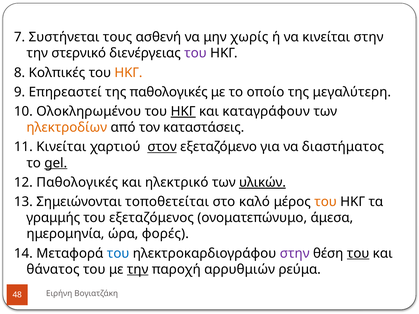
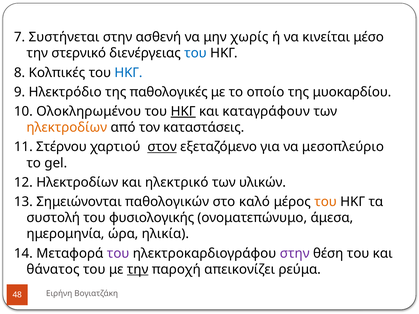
Συστήνεται τους: τους -> στην
κινείται στην: στην -> μέσο
του at (195, 53) colour: purple -> blue
ΗΚΓ at (128, 73) colour: orange -> blue
Επηρεαστεί: Επηρεαστεί -> Ηλεκτρόδιο
μεγαλύτερη: μεγαλύτερη -> μυοκαρδίου
11 Κινείται: Κινείται -> Στέρνου
διαστήματος: διαστήματος -> μεσοπλεύριο
gel underline: present -> none
12 Παθολογικές: Παθολογικές -> Ηλεκτροδίων
υλικών underline: present -> none
τοποθετείται: τοποθετείται -> παθολογικών
γραμμής: γραμμής -> συστολή
εξεταζόμενος: εξεταζόμενος -> φυσιολογικής
φορές: φορές -> ηλικία
του at (118, 253) colour: blue -> purple
του at (358, 253) underline: present -> none
αρρυθμιών: αρρυθμιών -> απεικονίζει
